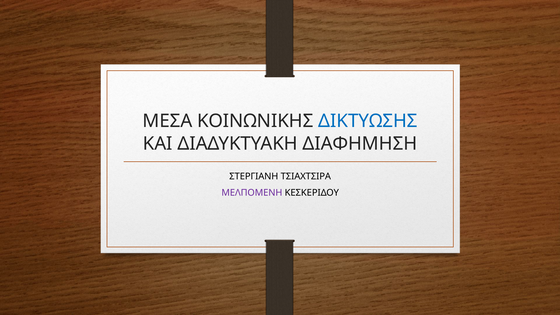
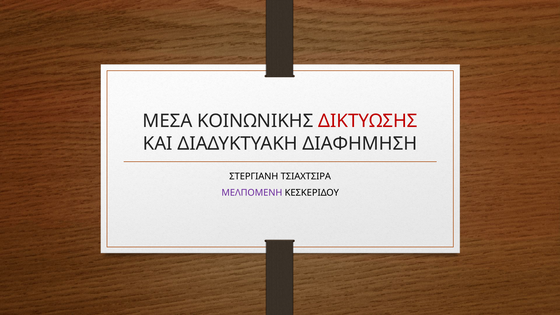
ΔΙΚΤΥΩΣΗΣ colour: blue -> red
